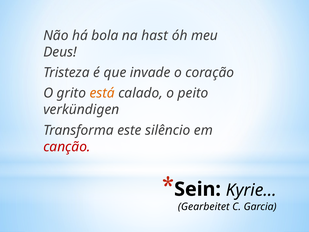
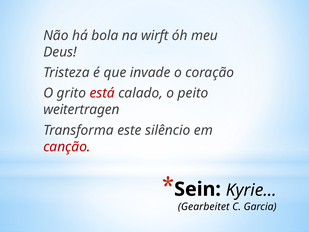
hast: hast -> wirft
está colour: orange -> red
verkündigen: verkündigen -> weitertragen
